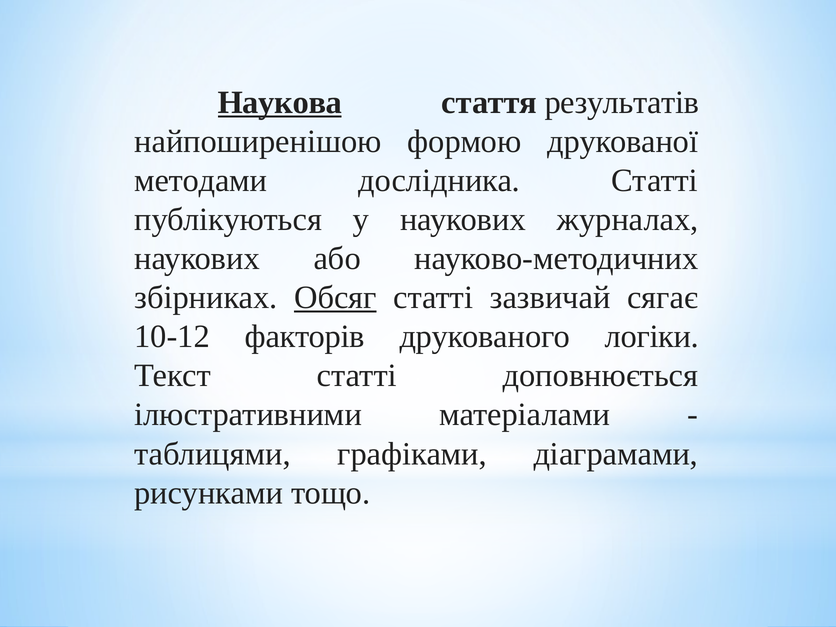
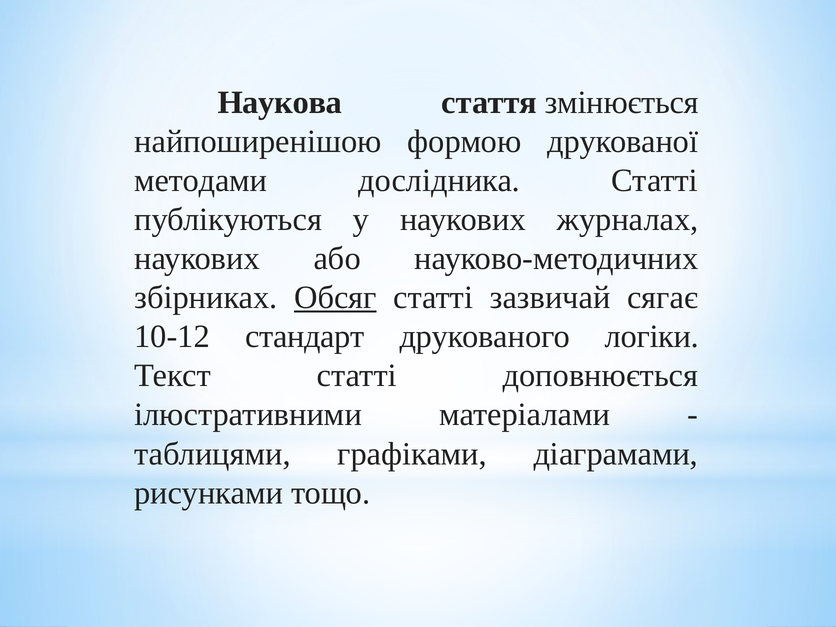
Наукова underline: present -> none
результатів: результатів -> змінюється
факторів: факторів -> стандарт
